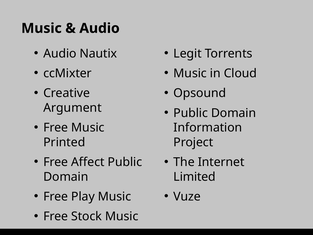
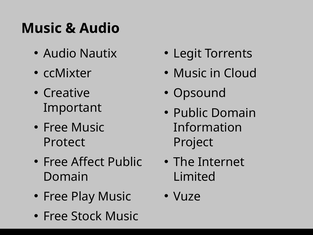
Argument: Argument -> Important
Printed: Printed -> Protect
